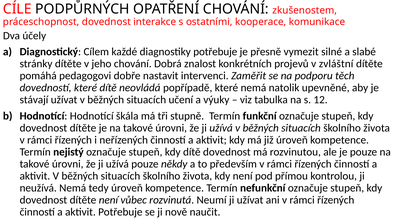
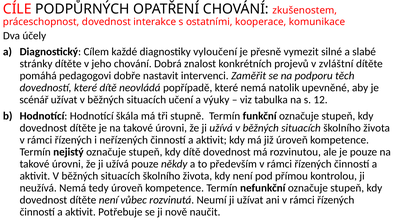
diagnostiky potřebuje: potřebuje -> vyloučení
stávají: stávají -> scénář
